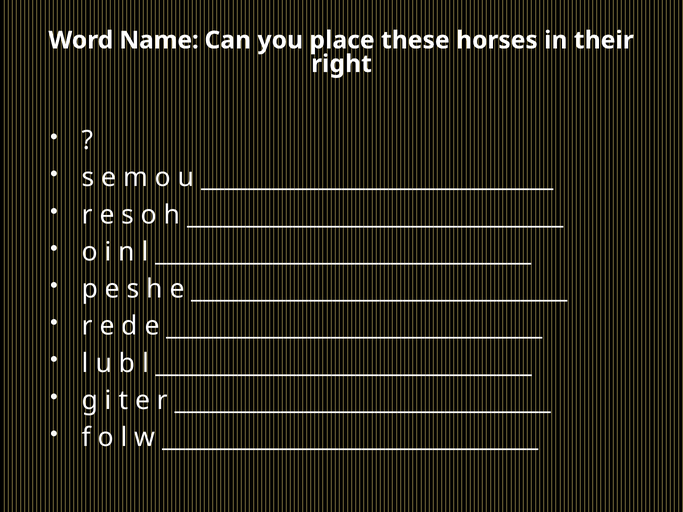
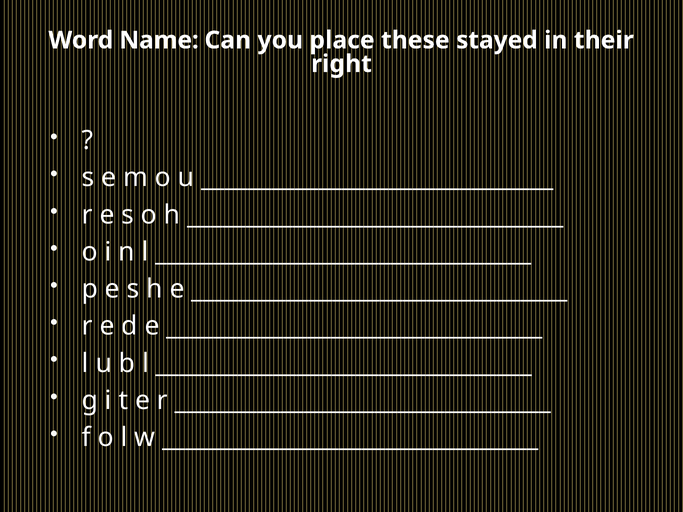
horses: horses -> stayed
